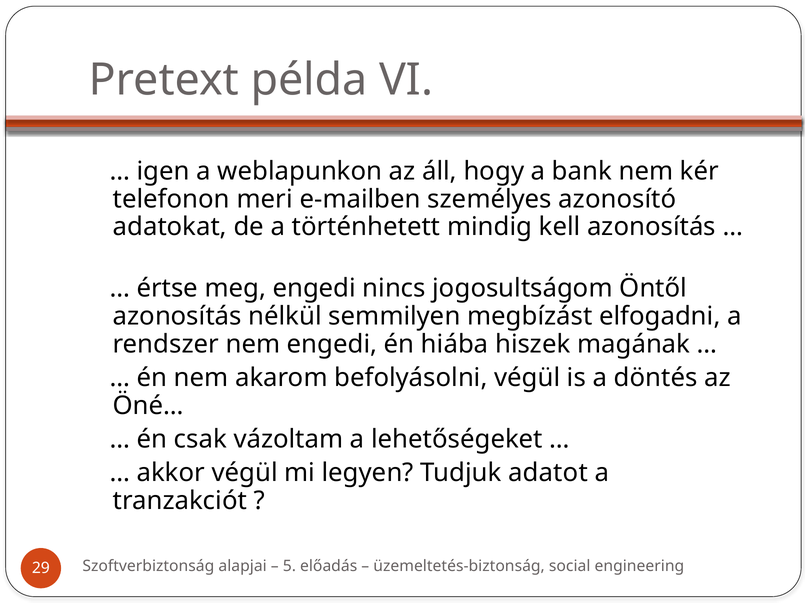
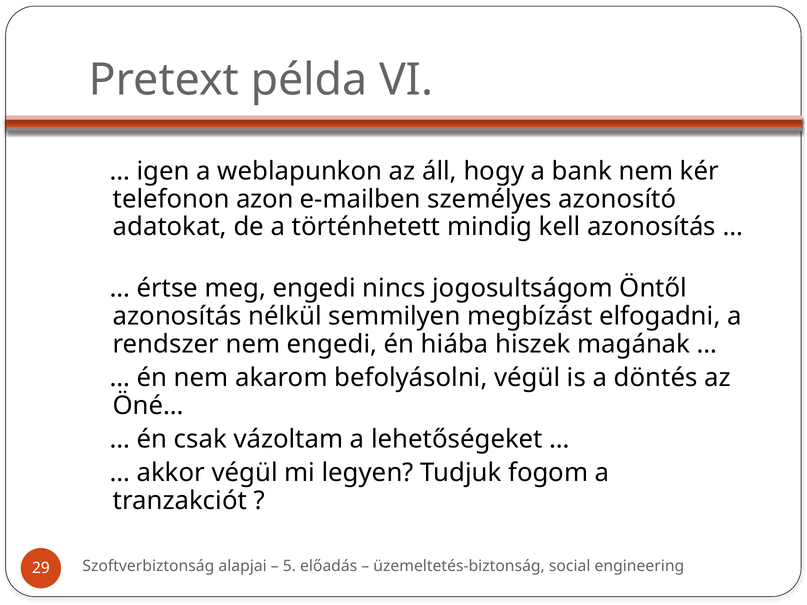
meri: meri -> azon
adatot: adatot -> fogom
